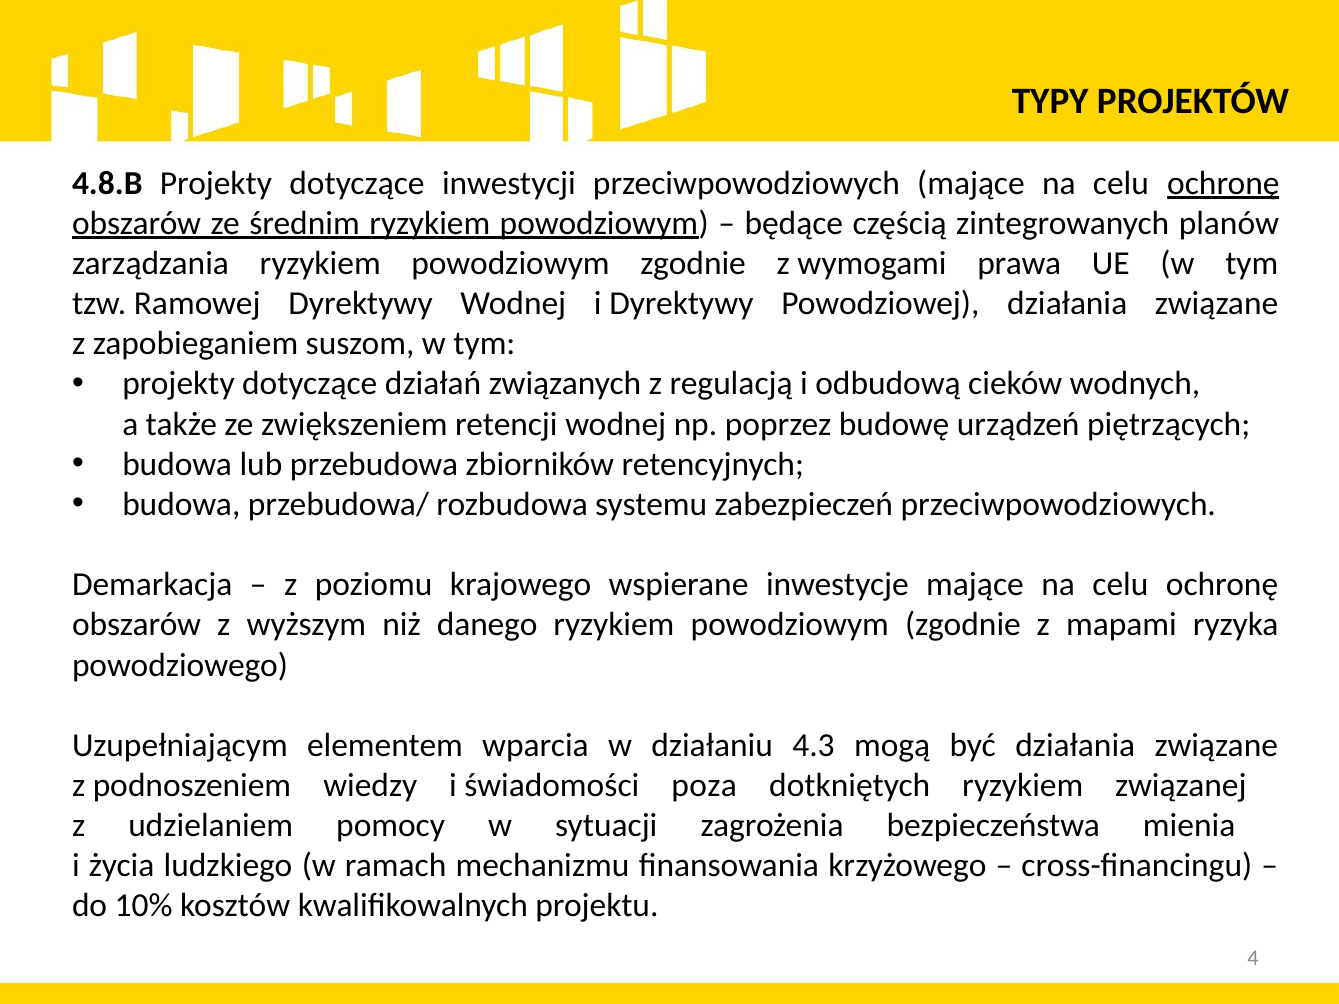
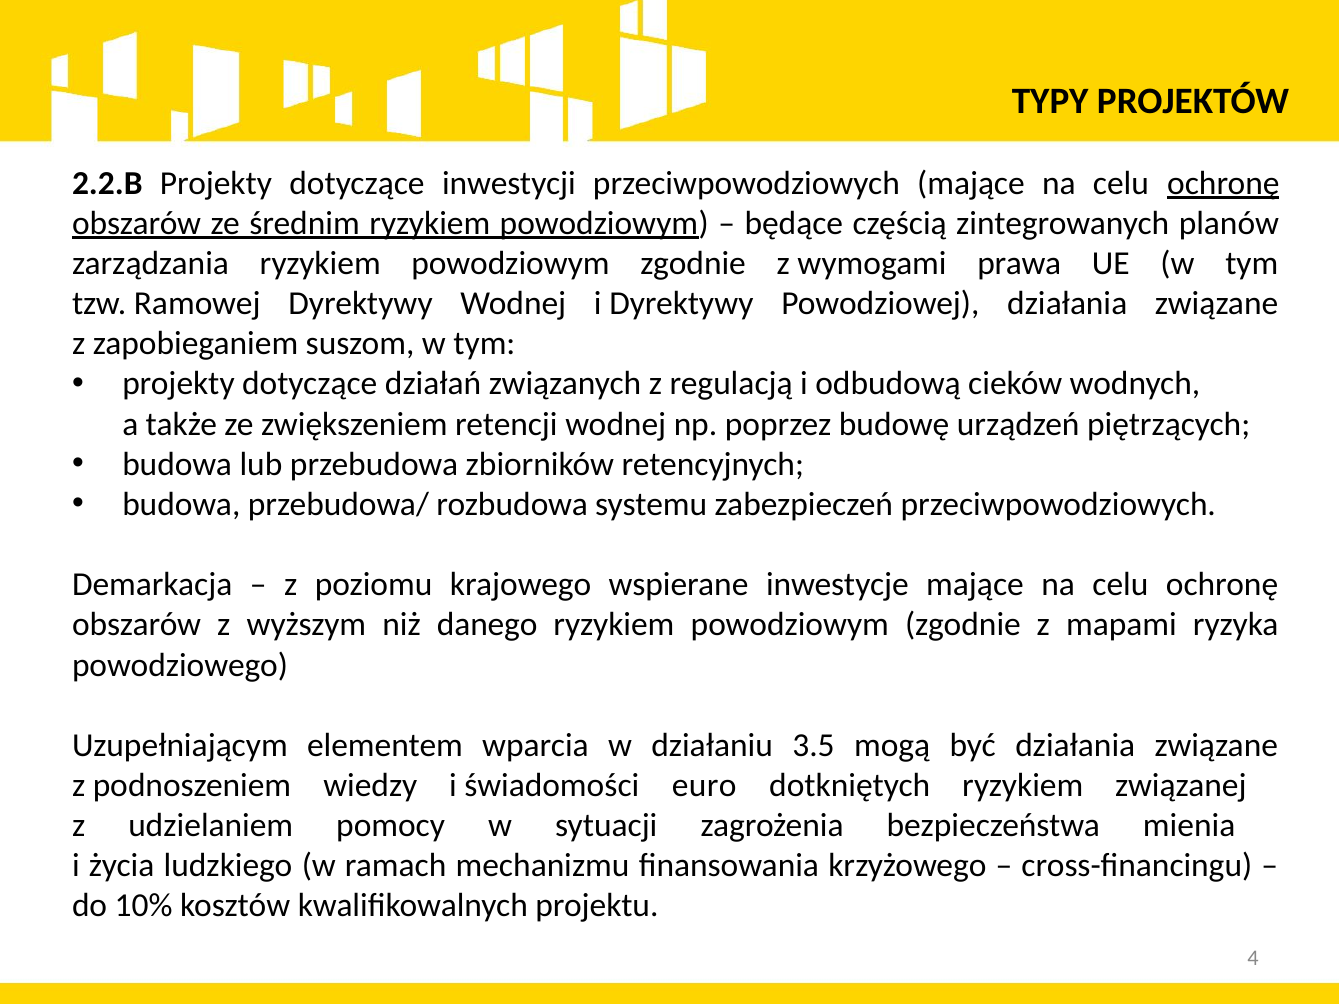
4.8.B: 4.8.B -> 2.2.B
4.3: 4.3 -> 3.5
poza: poza -> euro
